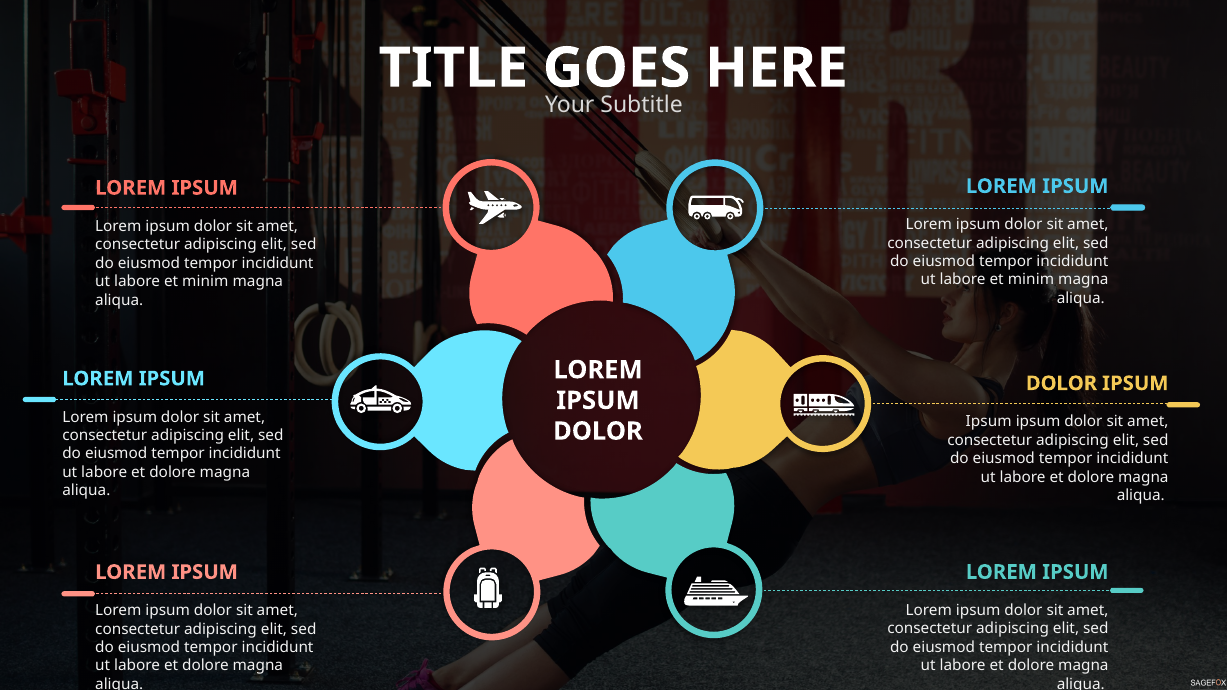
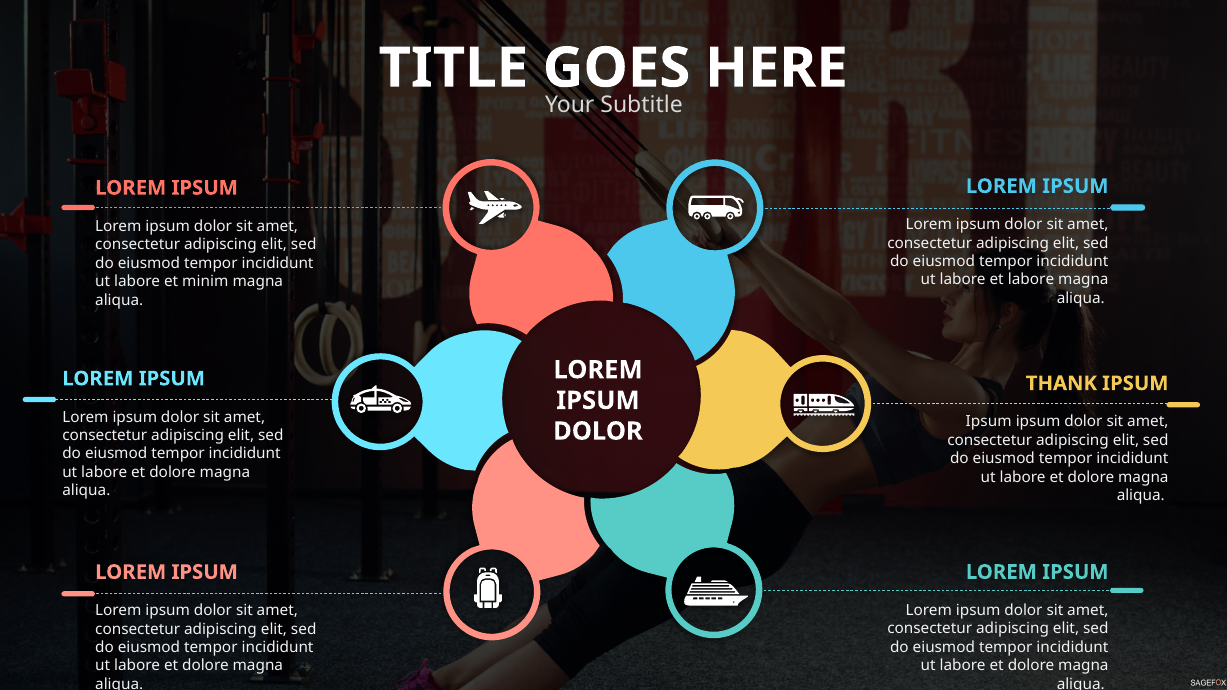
minim at (1031, 280): minim -> labore
DOLOR at (1061, 383): DOLOR -> THANK
